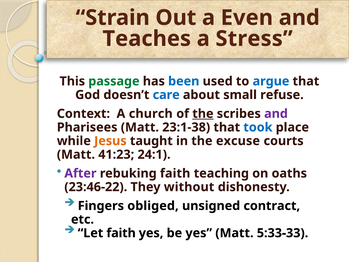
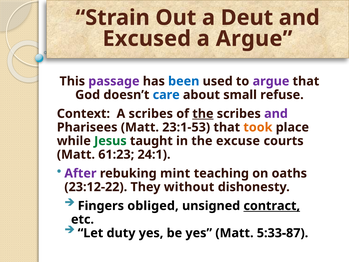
Even: Even -> Deut
Teaches: Teaches -> Excused
a Stress: Stress -> Argue
passage colour: green -> purple
argue at (271, 81) colour: blue -> purple
A church: church -> scribes
23:1-38: 23:1-38 -> 23:1-53
took colour: blue -> orange
Jesus colour: orange -> green
41:23: 41:23 -> 61:23
rebuking faith: faith -> mint
23:46-22: 23:46-22 -> 23:12-22
contract underline: none -> present
Let faith: faith -> duty
5:33-33: 5:33-33 -> 5:33-87
